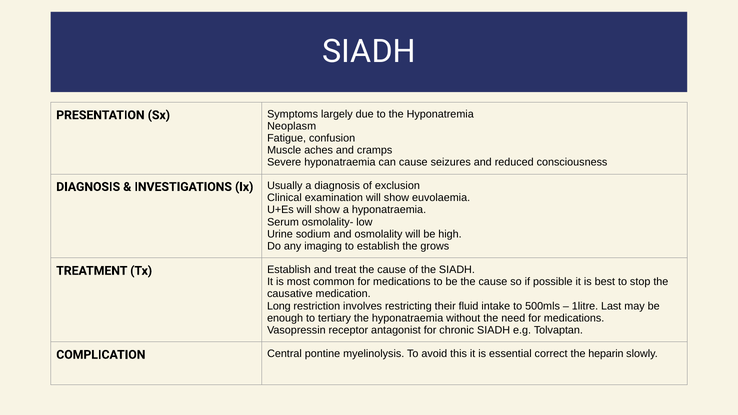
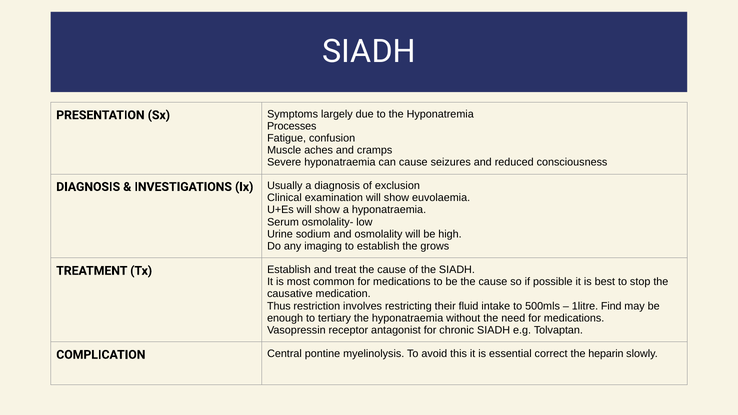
Neoplasm: Neoplasm -> Processes
Long: Long -> Thus
Last: Last -> Find
